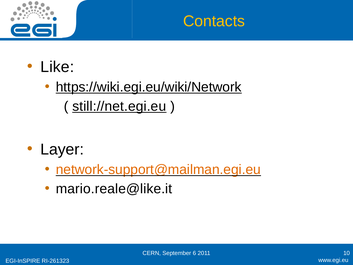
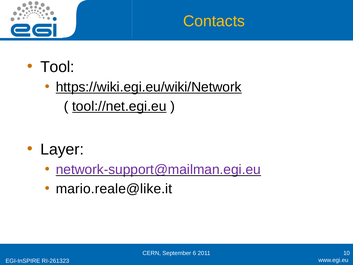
Like: Like -> Tool
still://net.egi.eu: still://net.egi.eu -> tool://net.egi.eu
network-support@mailman.egi.eu colour: orange -> purple
